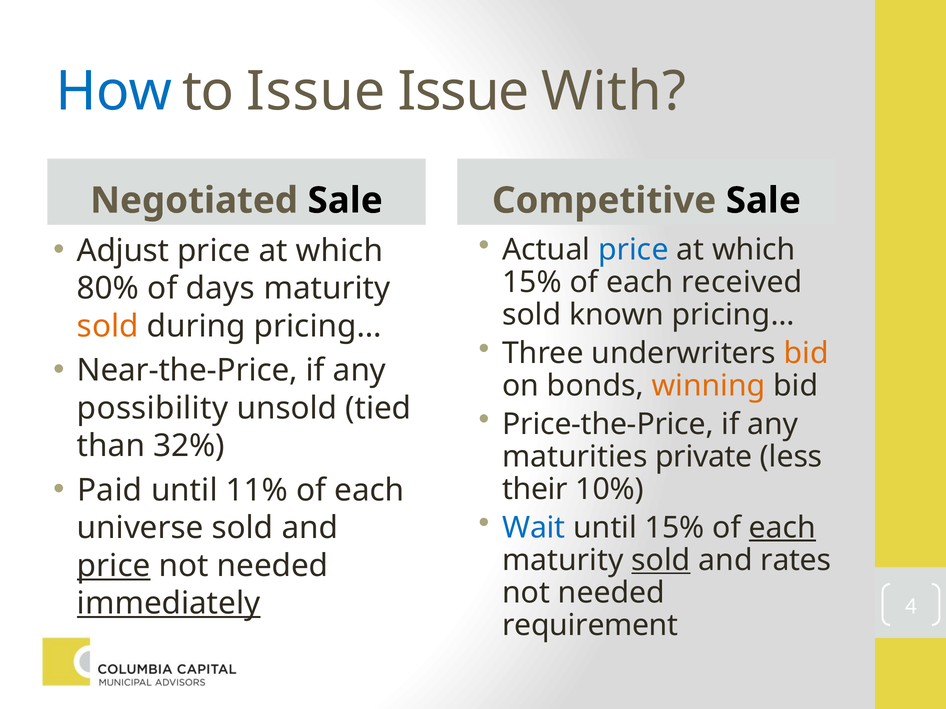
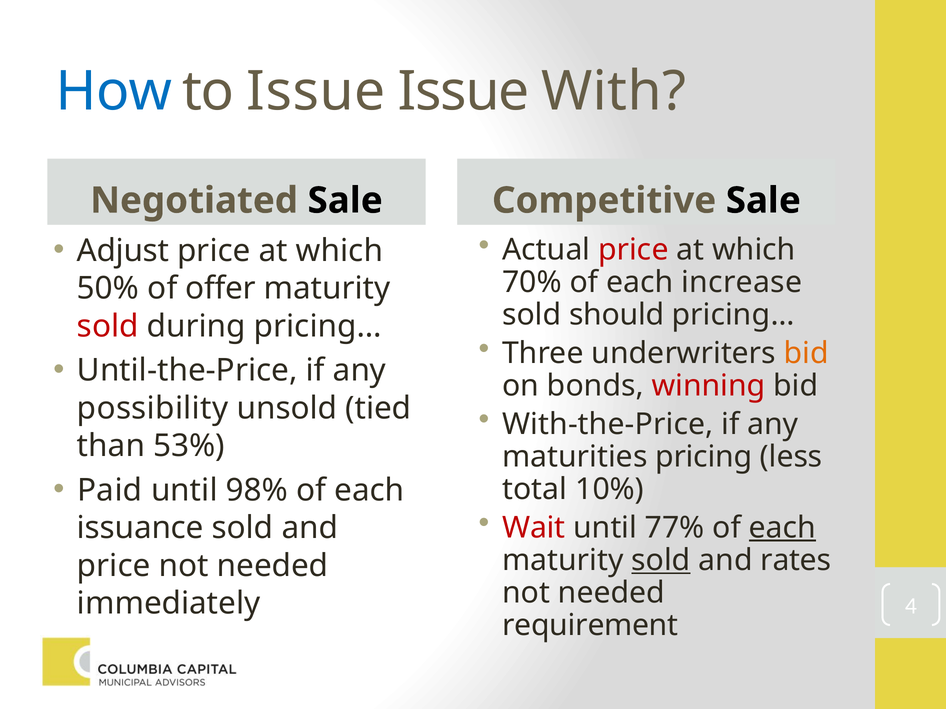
price at (633, 250) colour: blue -> red
15% at (532, 283): 15% -> 70%
received: received -> increase
80%: 80% -> 50%
days: days -> offer
known: known -> should
sold at (108, 327) colour: orange -> red
Near-the-Price: Near-the-Price -> Until-the-Price
winning colour: orange -> red
Price-the-Price: Price-the-Price -> With-the-Price
32%: 32% -> 53%
private: private -> pricing
11%: 11% -> 98%
their: their -> total
Wait colour: blue -> red
until 15%: 15% -> 77%
universe: universe -> issuance
price at (114, 566) underline: present -> none
immediately underline: present -> none
